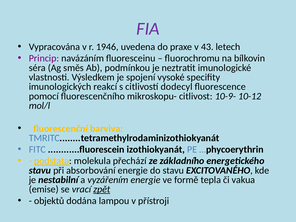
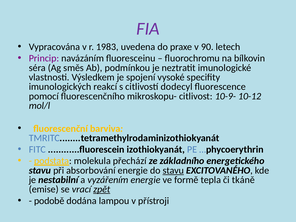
1946: 1946 -> 1983
43: 43 -> 90
stavu at (173, 170) underline: none -> present
vakua: vakua -> tkáně
objektů: objektů -> podobě
